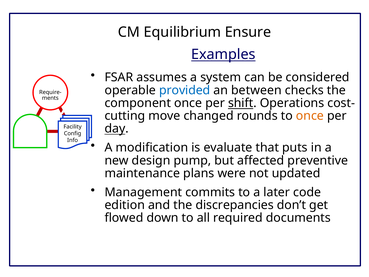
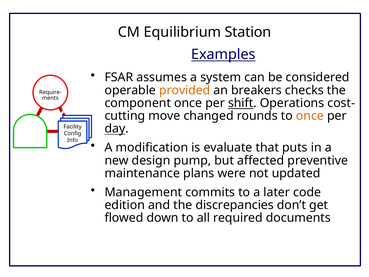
Ensure: Ensure -> Station
provided colour: blue -> orange
between: between -> breakers
